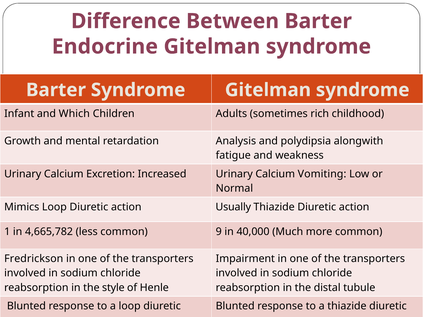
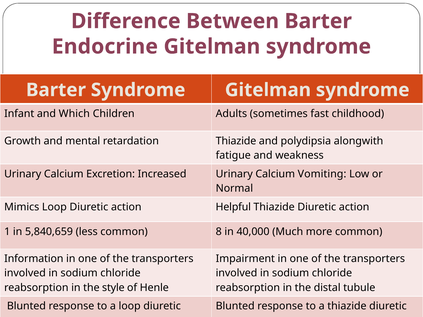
rich: rich -> fast
retardation Analysis: Analysis -> Thiazide
Usually: Usually -> Helpful
4,665,782: 4,665,782 -> 5,840,659
9: 9 -> 8
Fredrickson: Fredrickson -> Information
